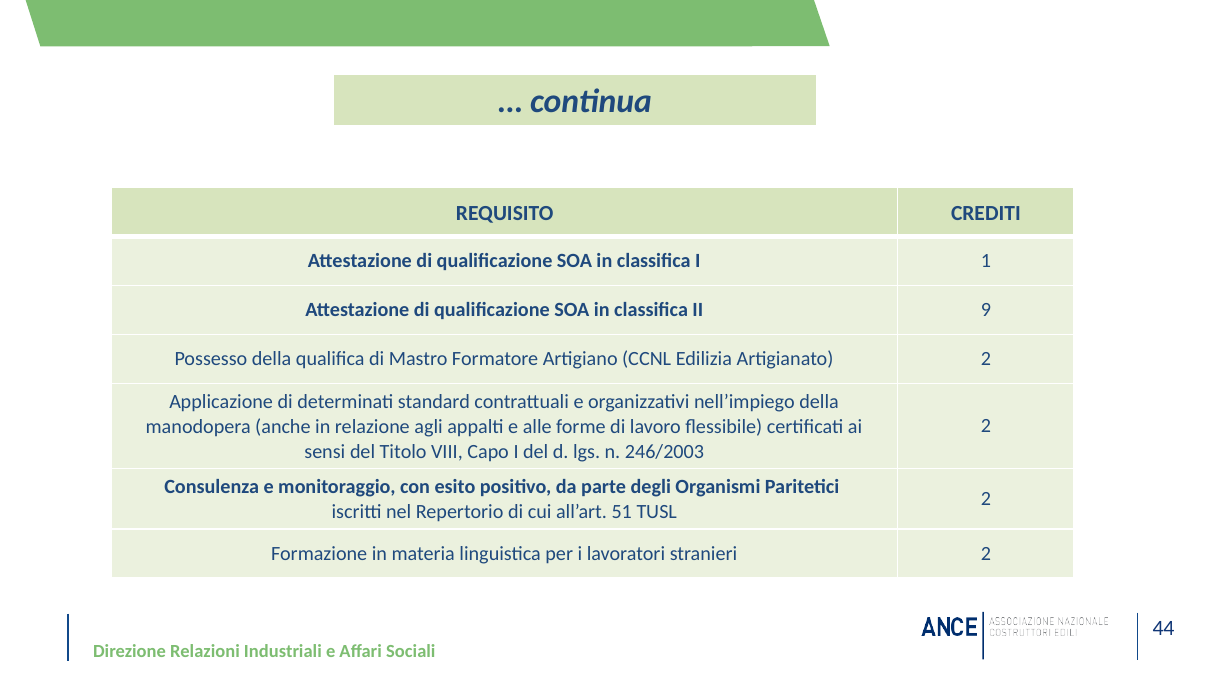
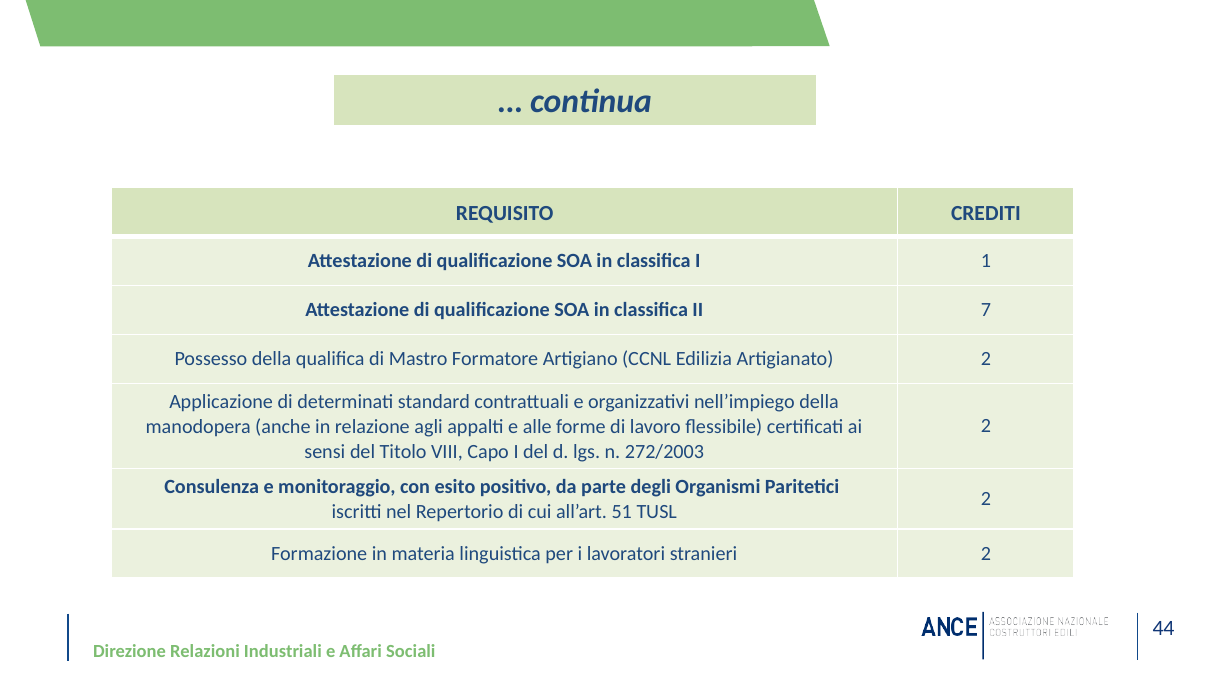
9: 9 -> 7
246/2003: 246/2003 -> 272/2003
